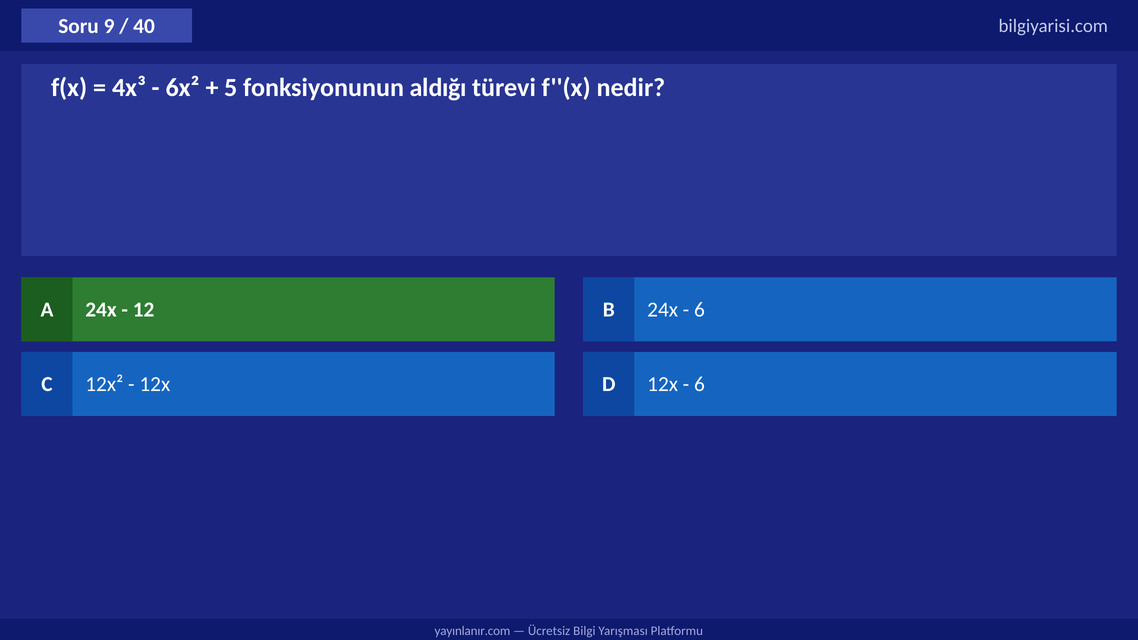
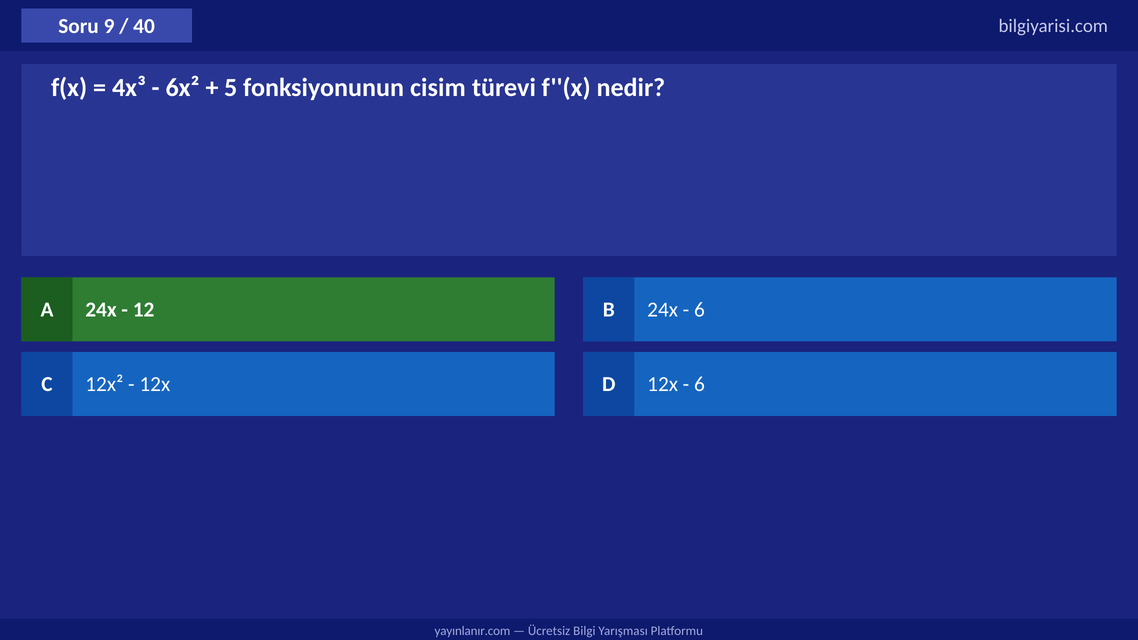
aldığı: aldığı -> cisim
